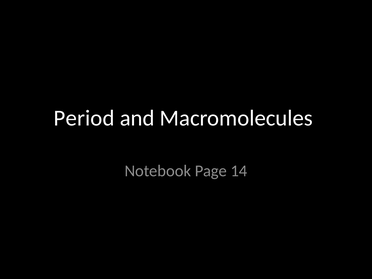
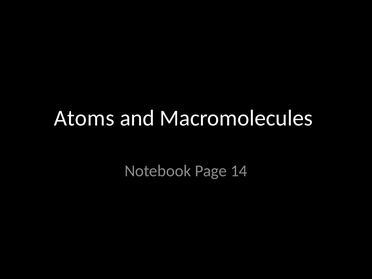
Period: Period -> Atoms
